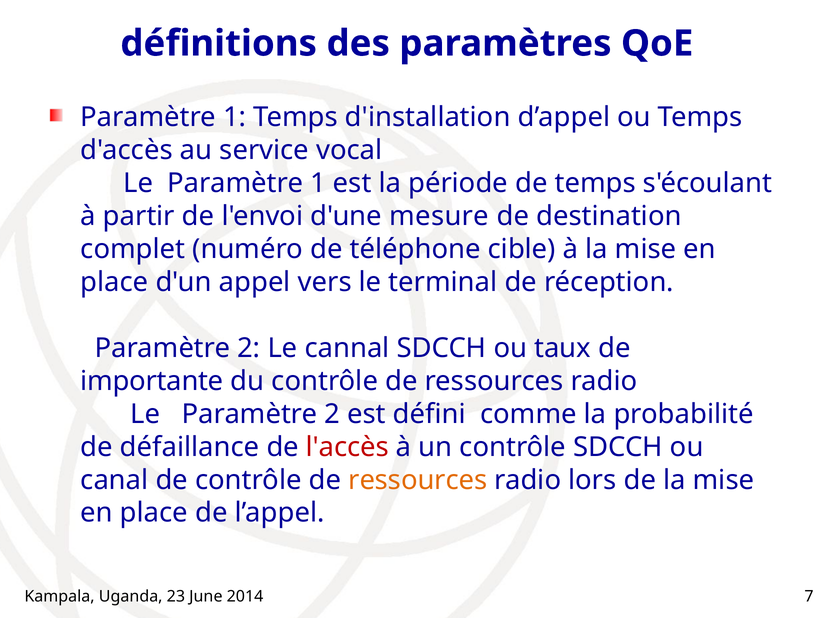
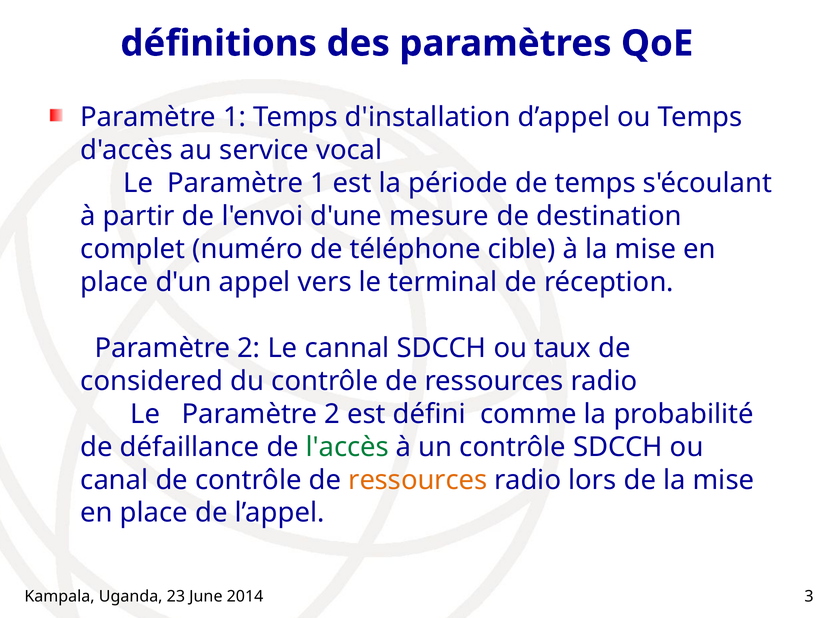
importante: importante -> considered
l'accès colour: red -> green
7: 7 -> 3
